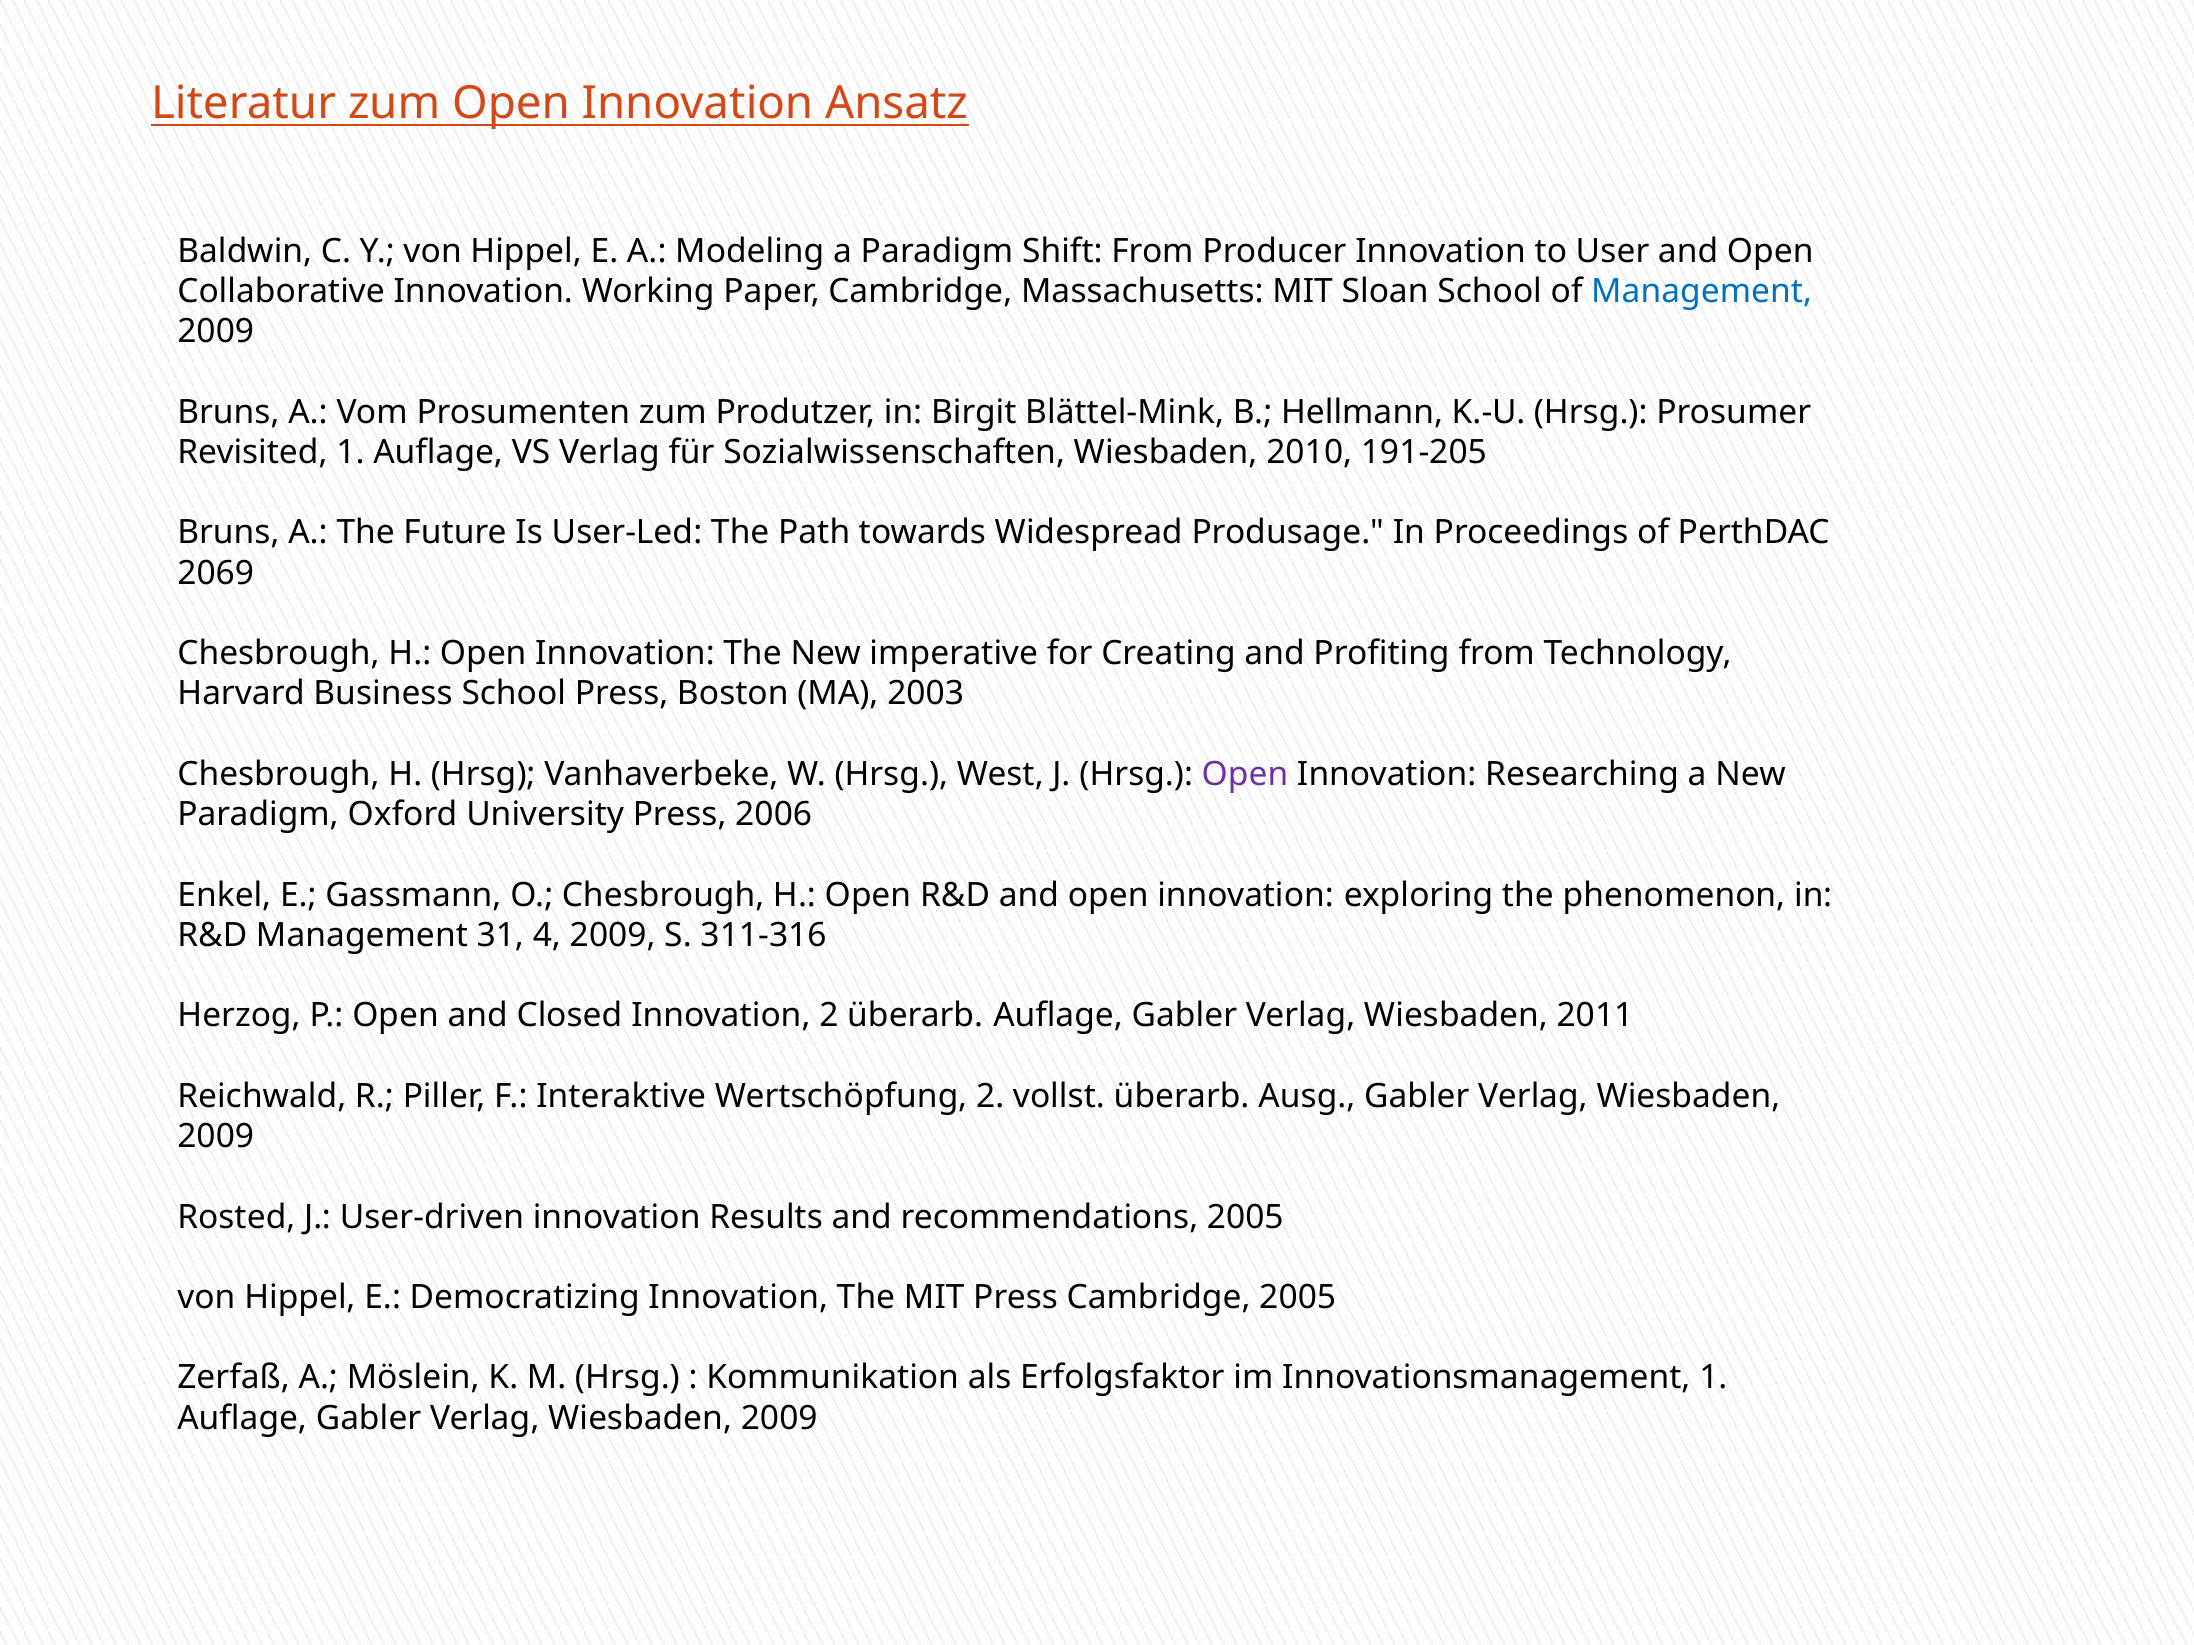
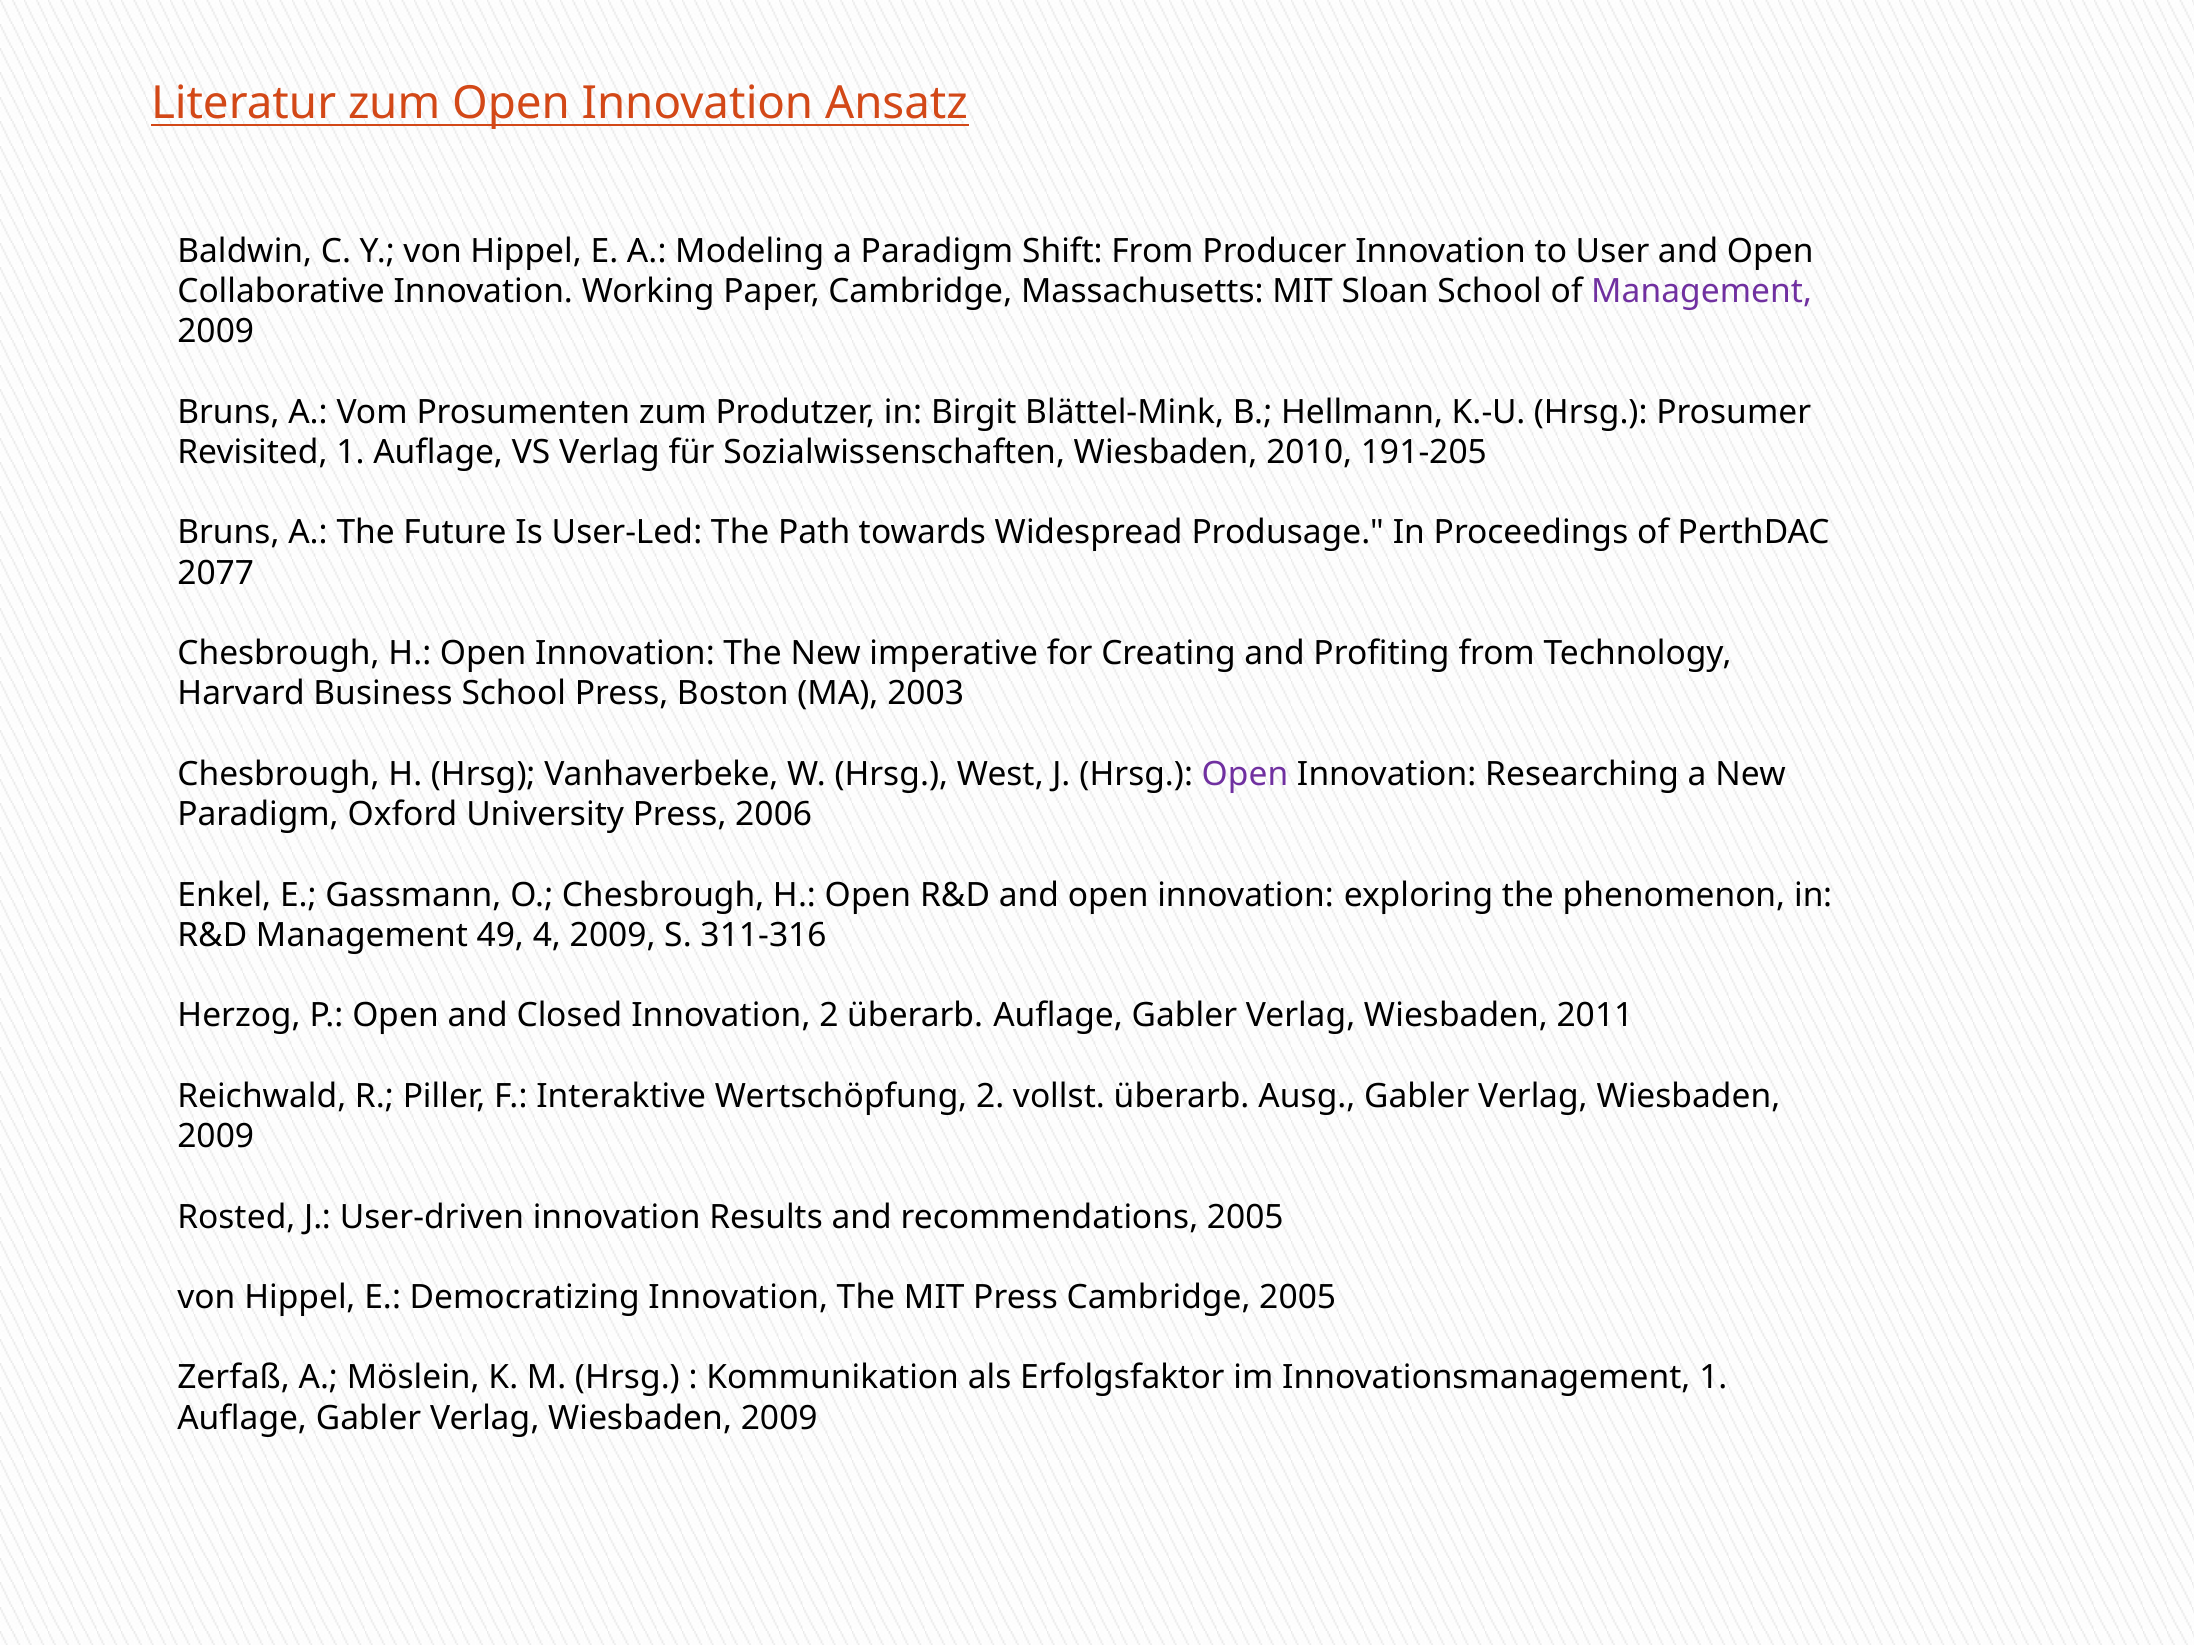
Management at (1702, 292) colour: blue -> purple
2069: 2069 -> 2077
31: 31 -> 49
